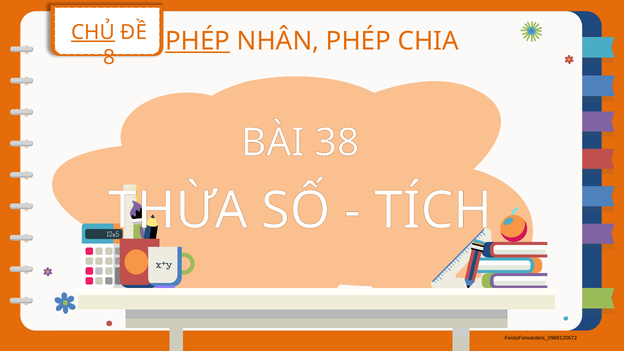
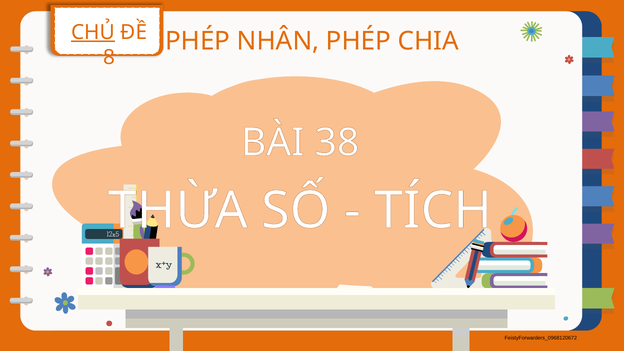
PHÉP at (198, 41) underline: present -> none
